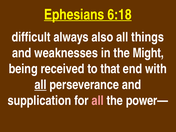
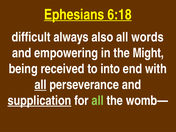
things: things -> words
weaknesses: weaknesses -> empowering
that: that -> into
supplication underline: none -> present
all at (98, 101) colour: pink -> light green
power—: power— -> womb—
